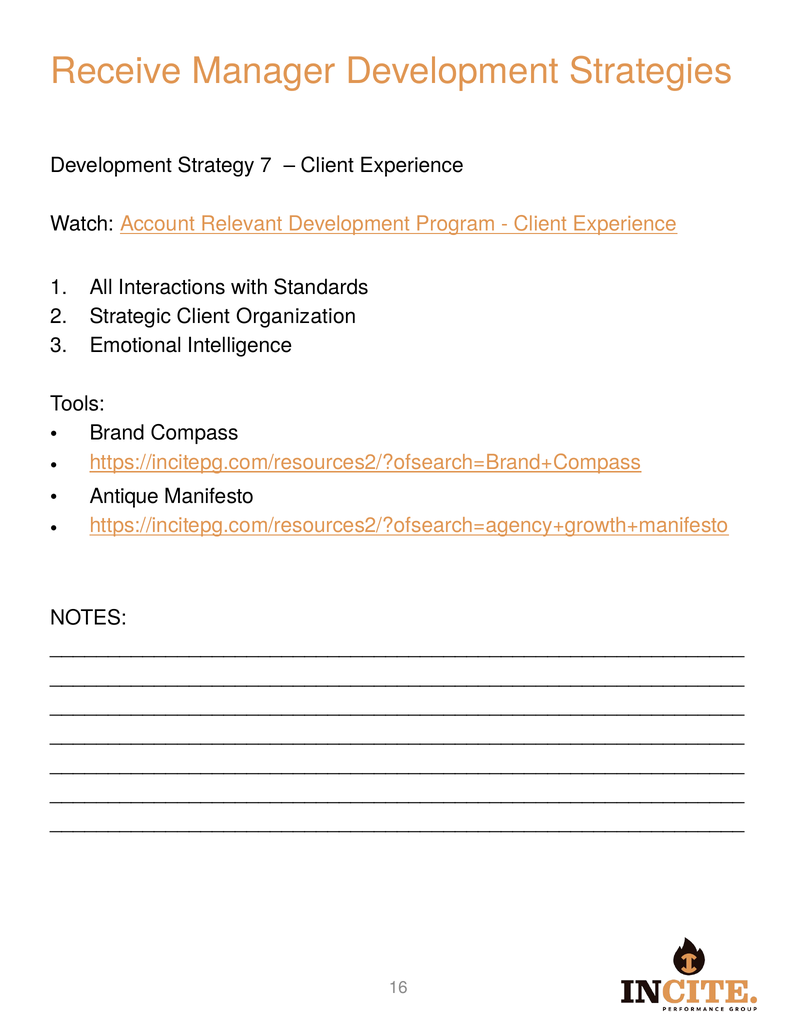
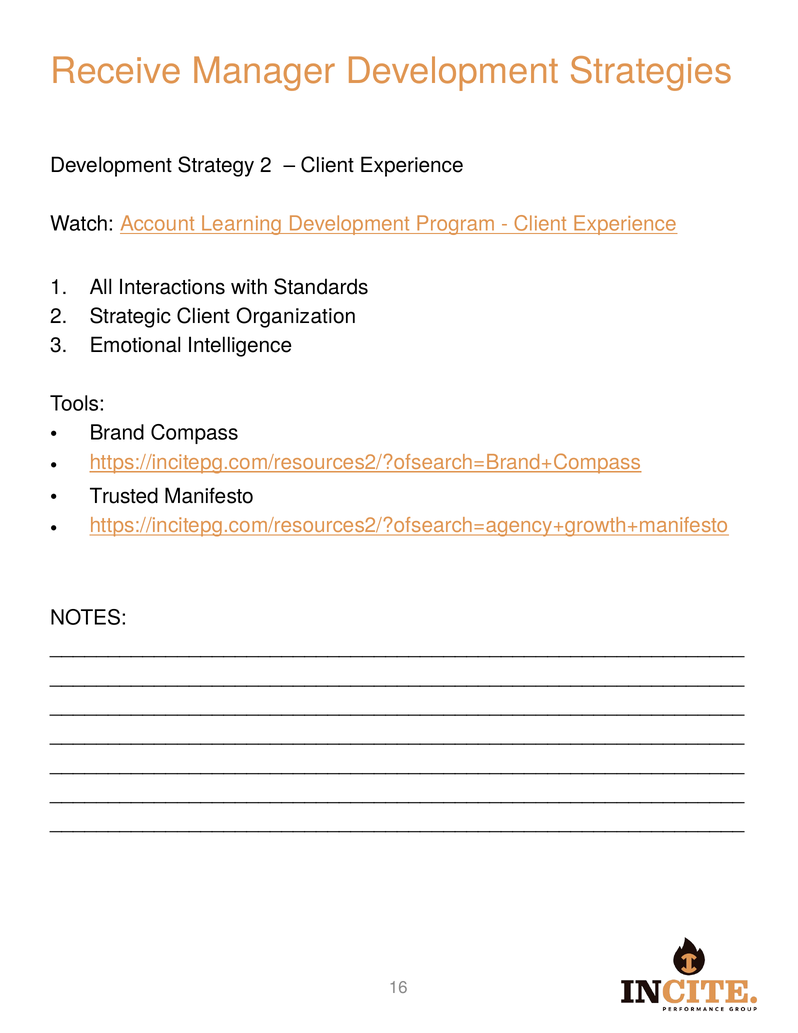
Strategy 7: 7 -> 2
Relevant: Relevant -> Learning
Antique: Antique -> Trusted
